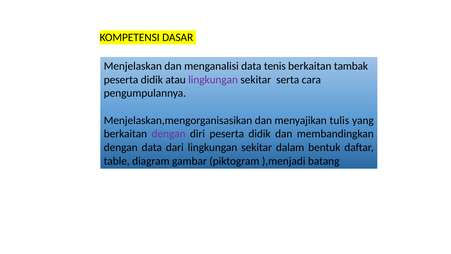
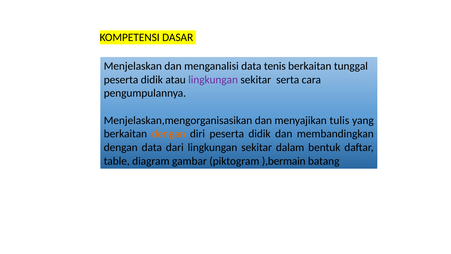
tambak: tambak -> tunggal
dengan at (169, 134) colour: purple -> orange
),menjadi: ),menjadi -> ),bermain
